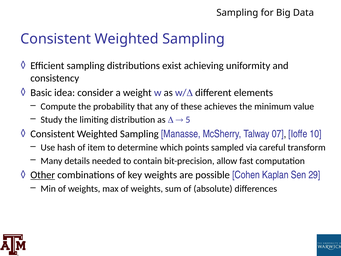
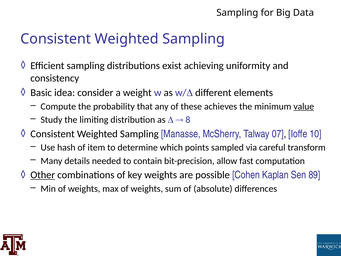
value underline: none -> present
5: 5 -> 8
29: 29 -> 89
